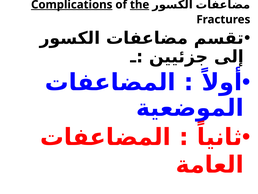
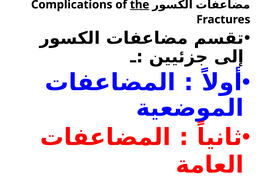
Complications underline: present -> none
